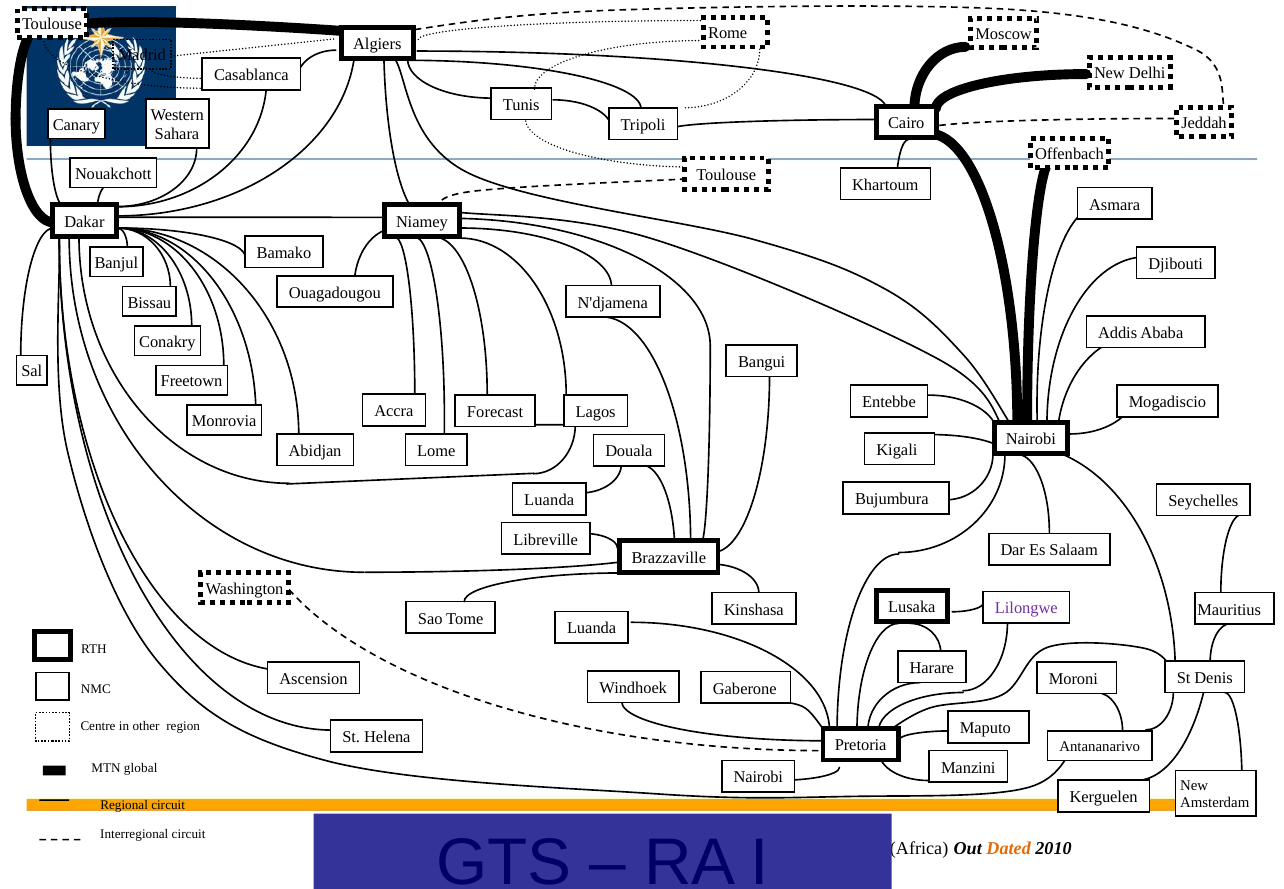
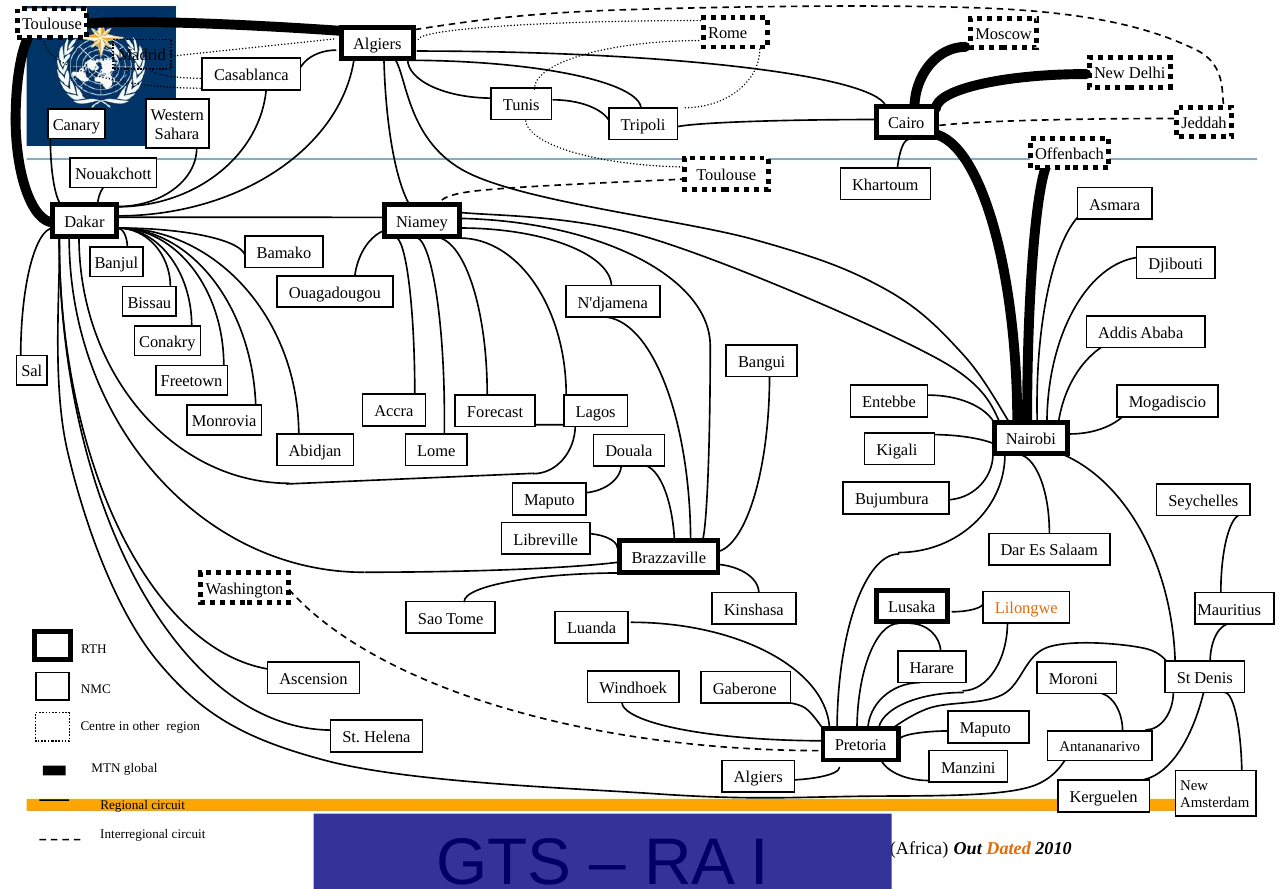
Luanda at (549, 500): Luanda -> Maputo
Lilongwe colour: purple -> orange
Nairobi at (758, 777): Nairobi -> Algiers
